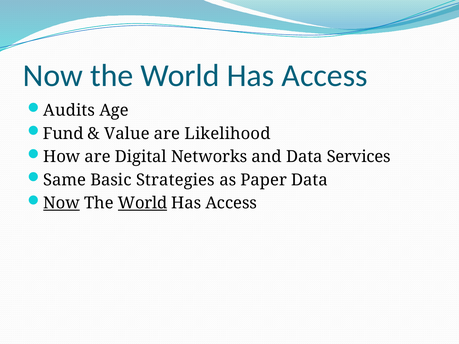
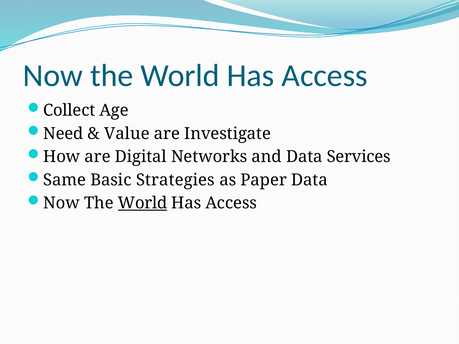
Audits: Audits -> Collect
Fund: Fund -> Need
Likelihood: Likelihood -> Investigate
Now at (61, 203) underline: present -> none
